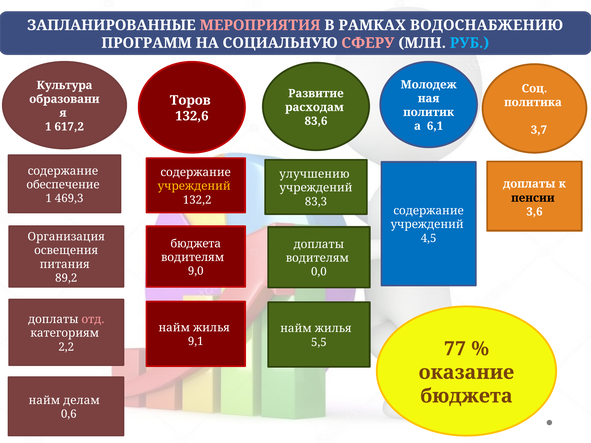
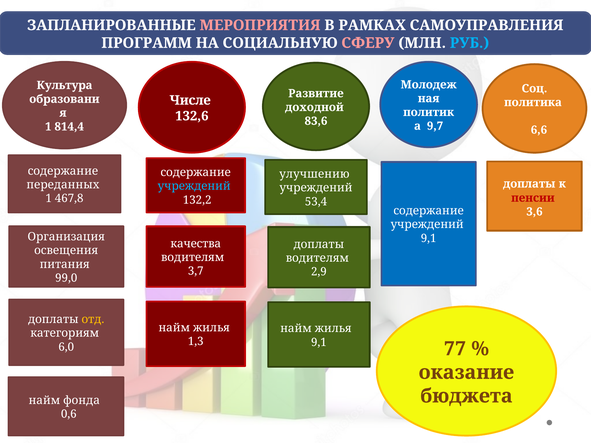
ВОДОСНАБЖЕНИЮ: ВОДОСНАБЖЕНИЮ -> САМОУПРАВЛЕНИЯ
Торов: Торов -> Числе
расходам: расходам -> доходной
6,1: 6,1 -> 9,7
617,2: 617,2 -> 814,4
3,7: 3,7 -> 6,6
обеспечение: обеспечение -> переданных
учреждений at (194, 186) colour: yellow -> light blue
пенсии colour: black -> red
469,3: 469,3 -> 467,8
83,3: 83,3 -> 53,4
4,5 at (429, 238): 4,5 -> 9,1
бюджета at (196, 244): бюджета -> качества
9,0: 9,0 -> 3,7
0,0: 0,0 -> 2,9
89,2: 89,2 -> 99,0
отд colour: pink -> yellow
9,1: 9,1 -> 1,3
5,5 at (319, 342): 5,5 -> 9,1
2,2: 2,2 -> 6,0
делам: делам -> фонда
